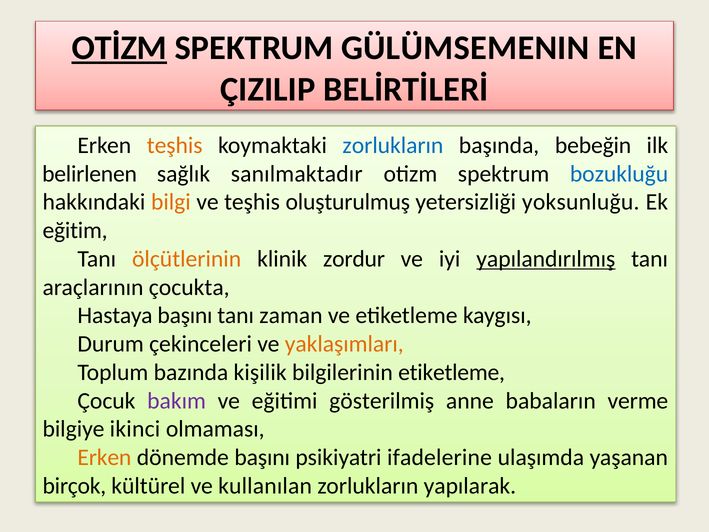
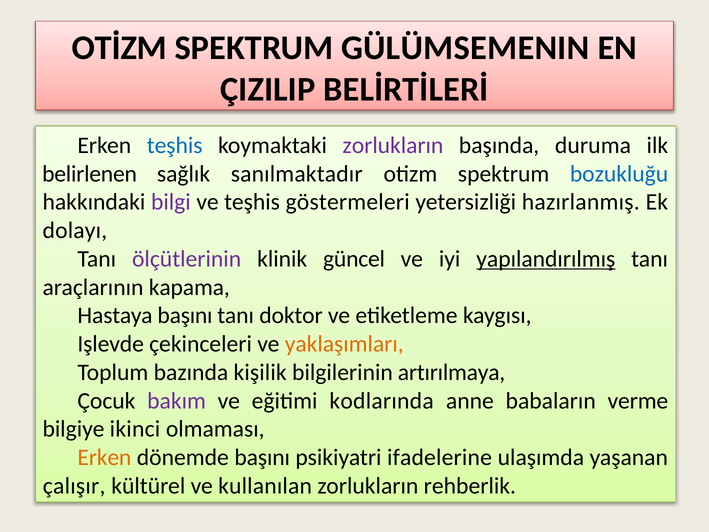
OTİZM underline: present -> none
teşhis at (175, 145) colour: orange -> blue
zorlukların at (393, 145) colour: blue -> purple
bebeğin: bebeğin -> duruma
bilgi colour: orange -> purple
oluşturulmuş: oluşturulmuş -> göstermeleri
yoksunluğu: yoksunluğu -> hazırlanmış
eğitim: eğitim -> dolayı
ölçütlerinin colour: orange -> purple
zordur: zordur -> güncel
çocukta: çocukta -> kapama
zaman: zaman -> doktor
Durum: Durum -> Işlevde
bilgilerinin etiketleme: etiketleme -> artırılmaya
gösterilmiş: gösterilmiş -> kodlarında
birçok: birçok -> çalışır
yapılarak: yapılarak -> rehberlik
